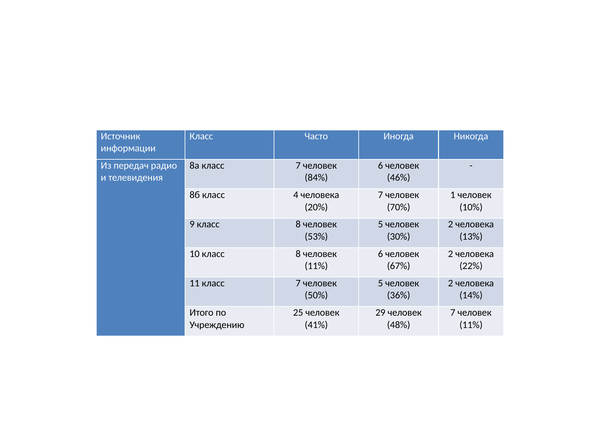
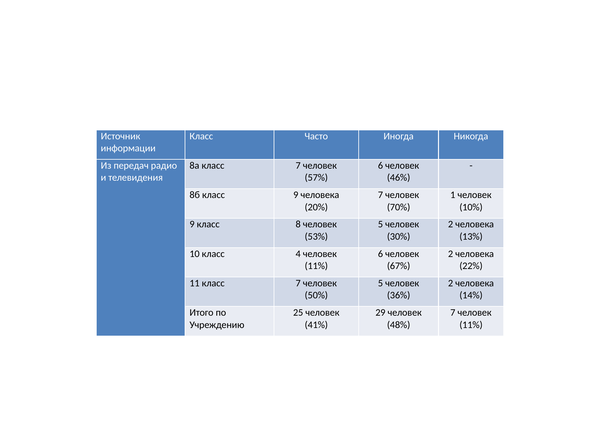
84%: 84% -> 57%
класс 4: 4 -> 9
10 класс 8: 8 -> 4
